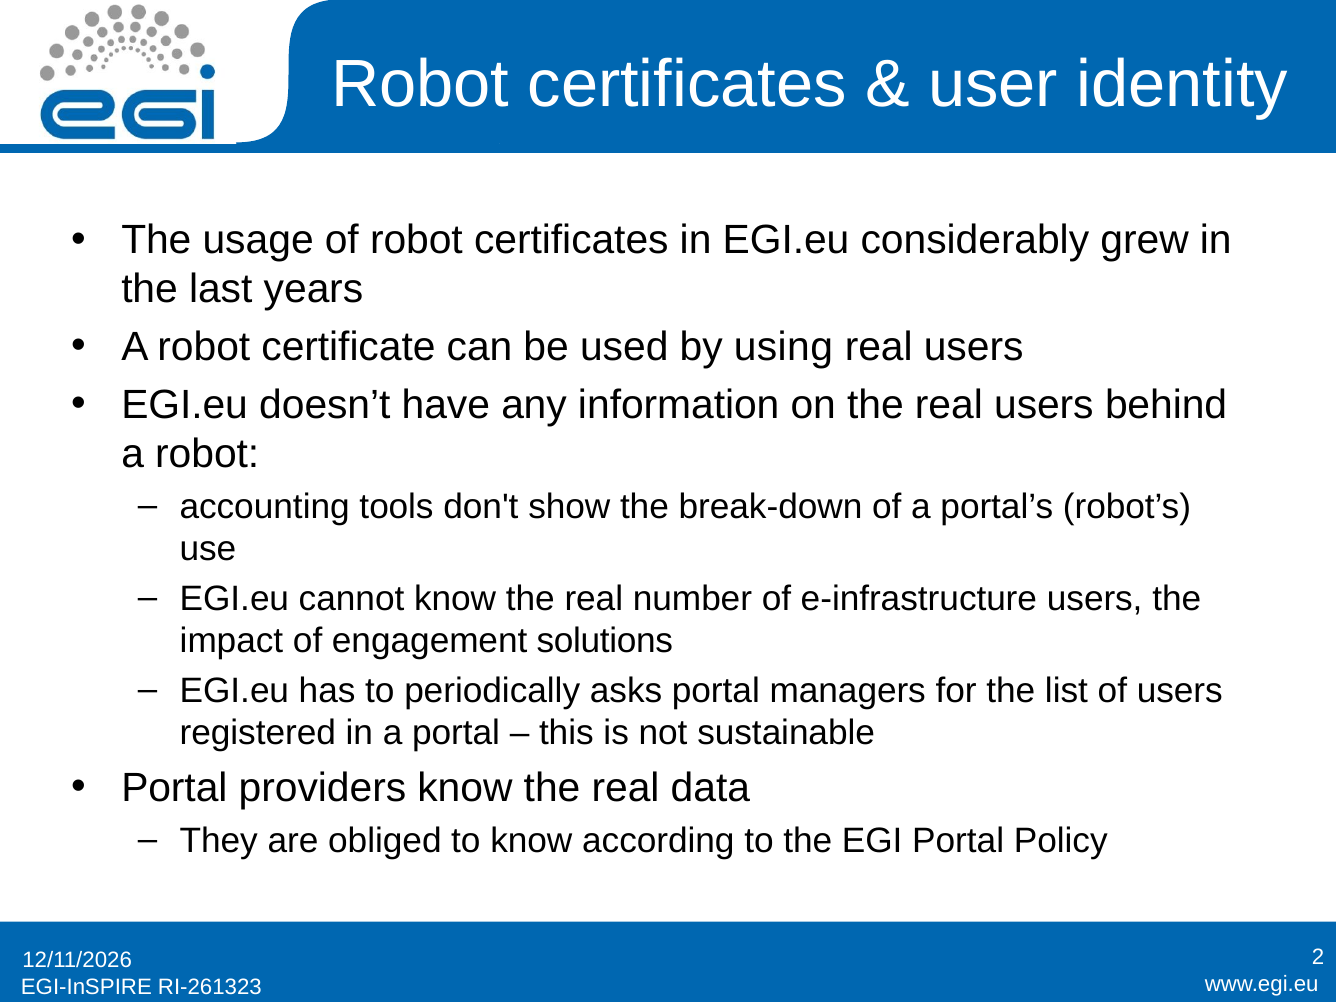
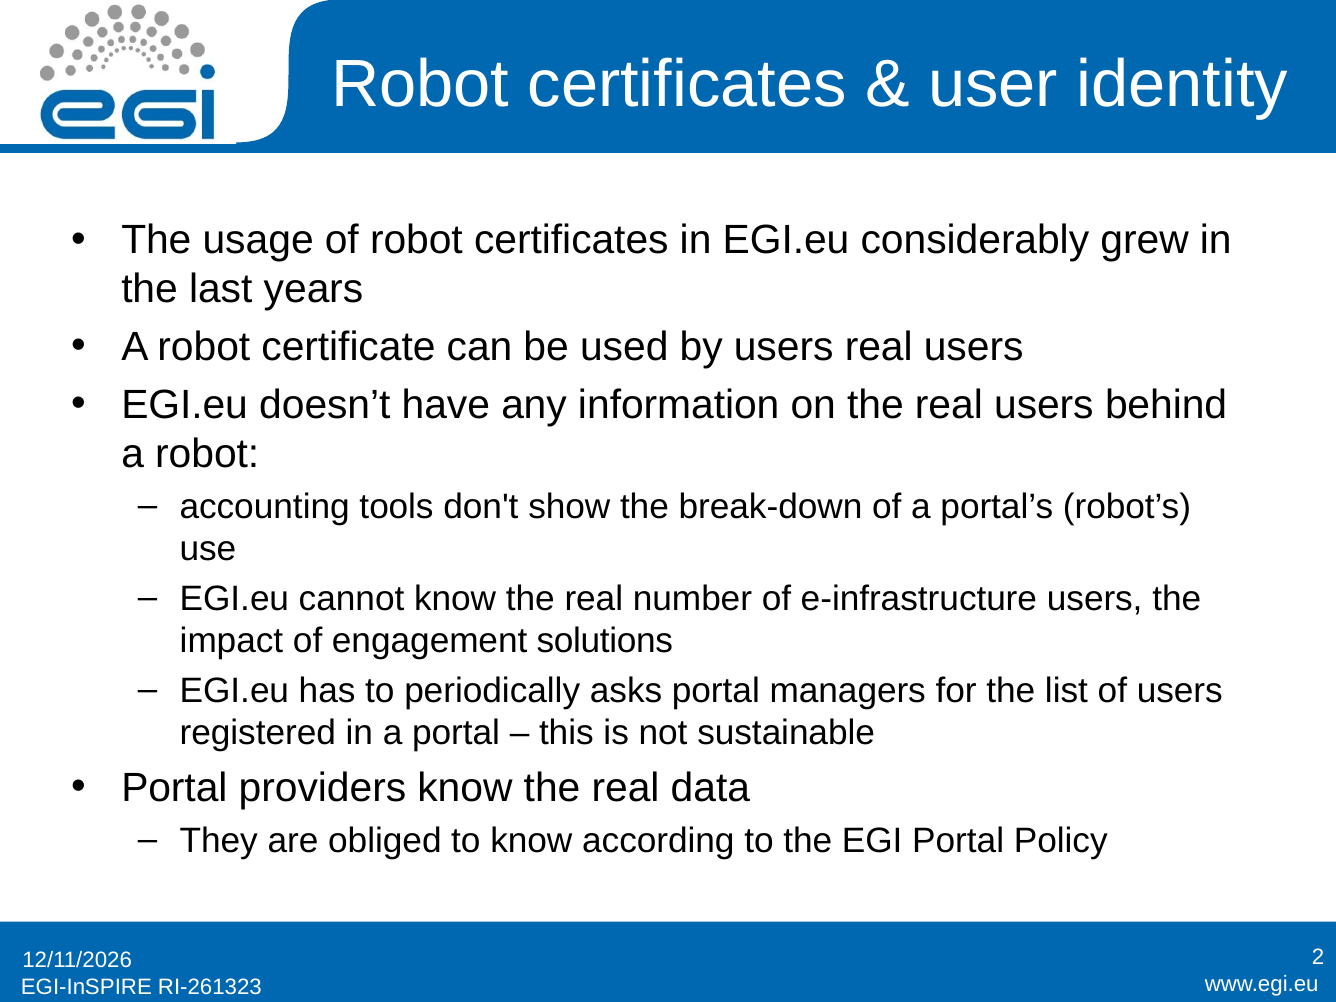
by using: using -> users
